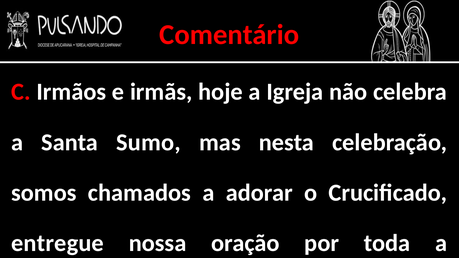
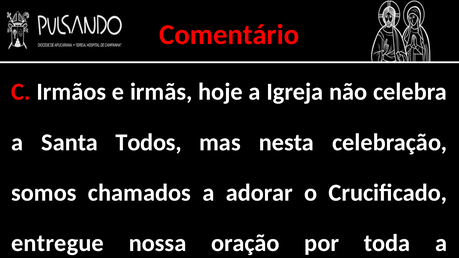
Sumo: Sumo -> Todos
